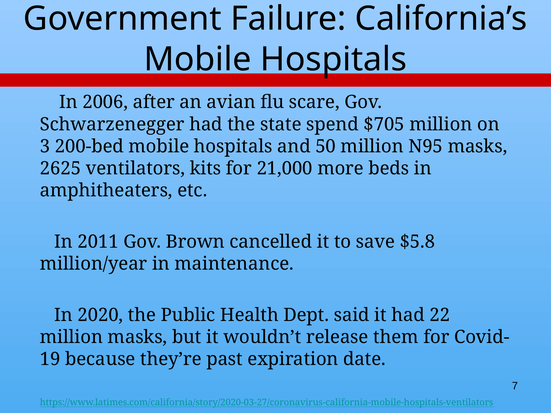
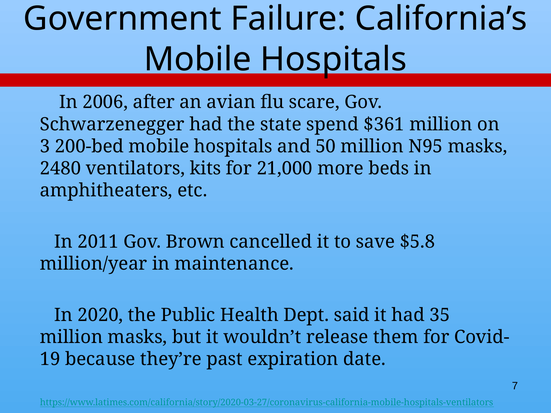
$705: $705 -> $361
2625: 2625 -> 2480
22: 22 -> 35
